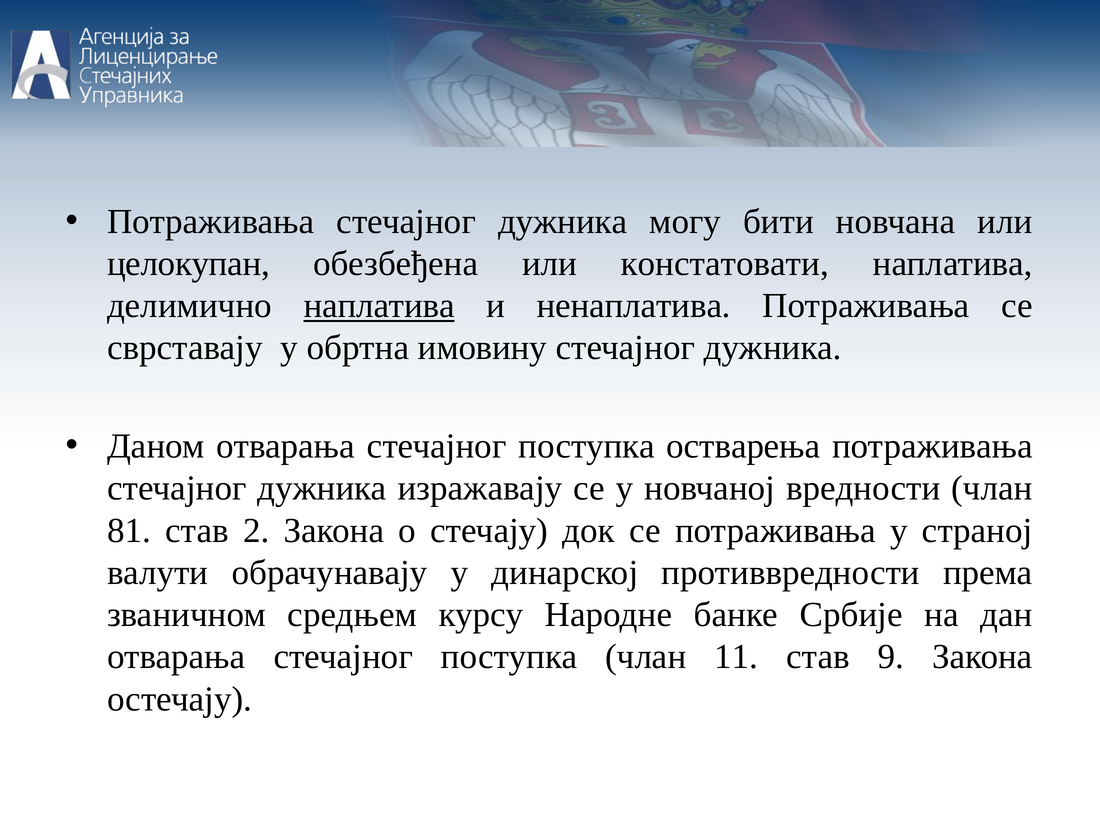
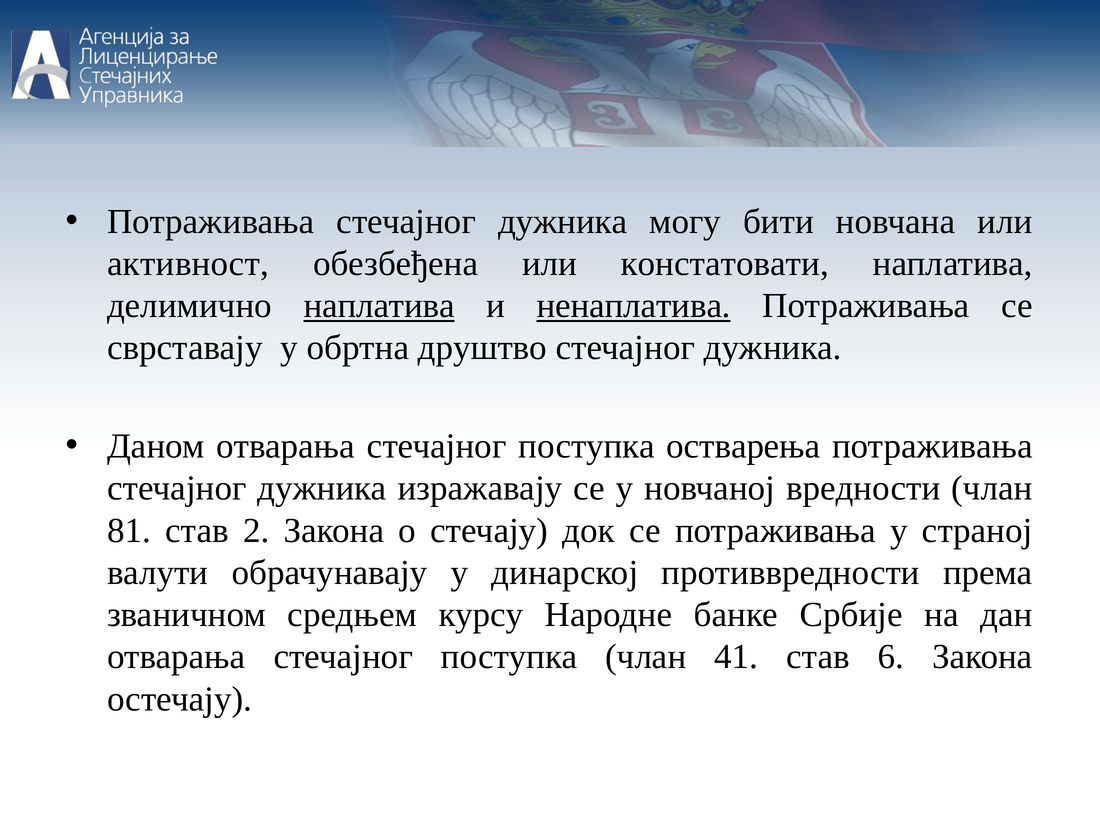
целокупан: целокупан -> активност
ненаплатива underline: none -> present
имовину: имовину -> друштво
11: 11 -> 41
9: 9 -> 6
